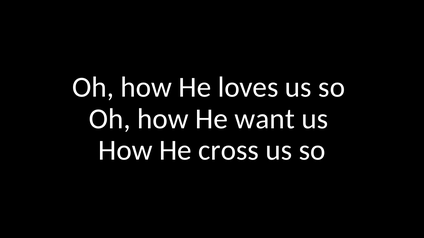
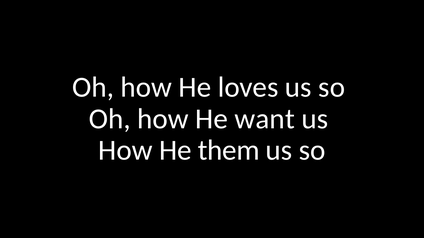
cross: cross -> them
